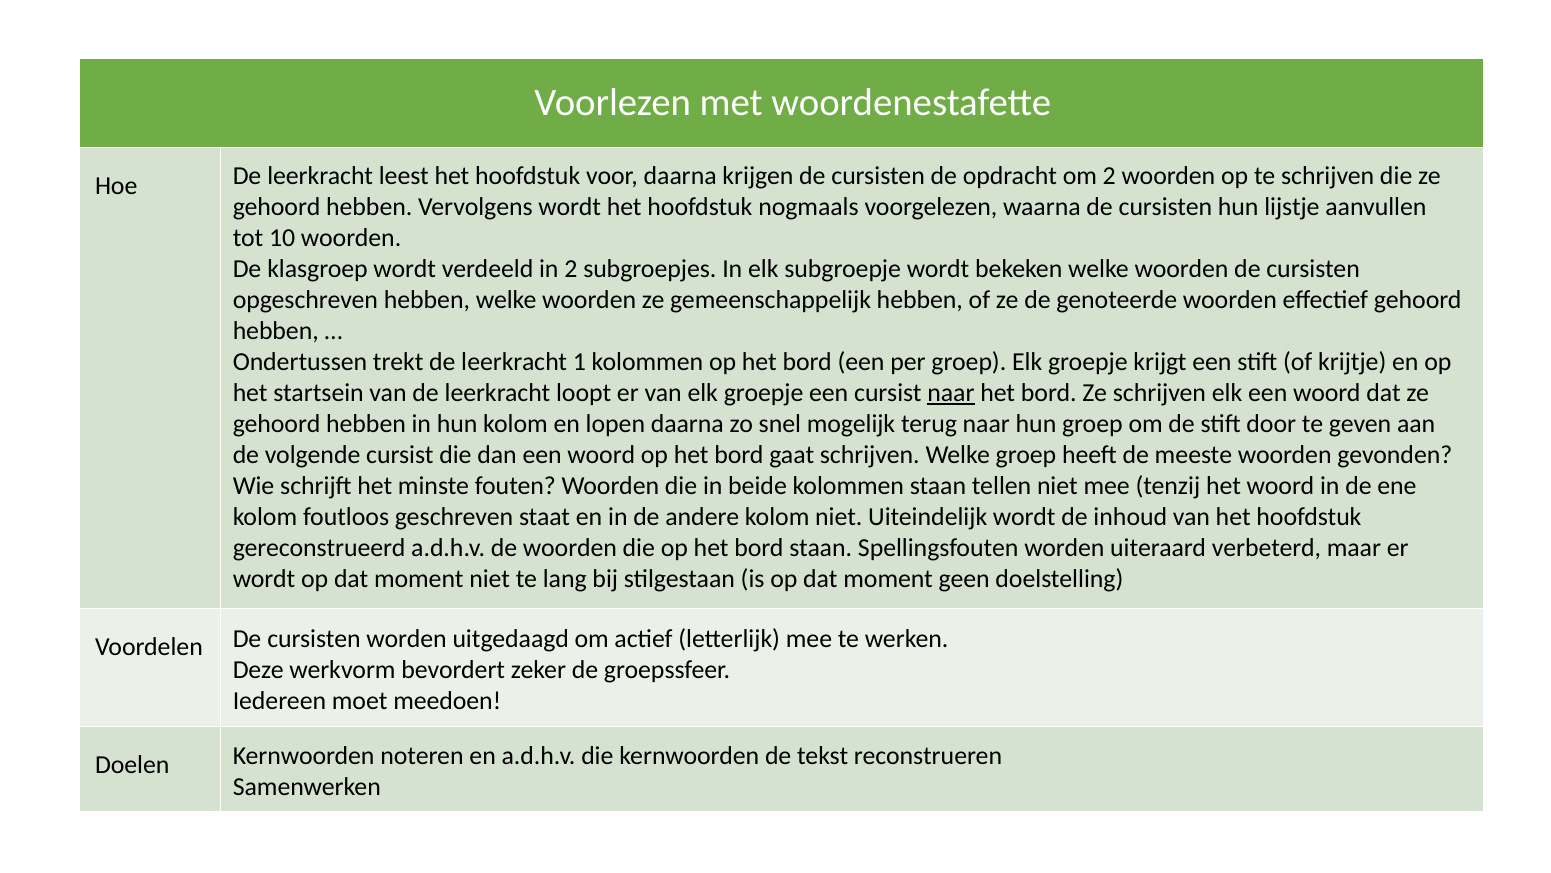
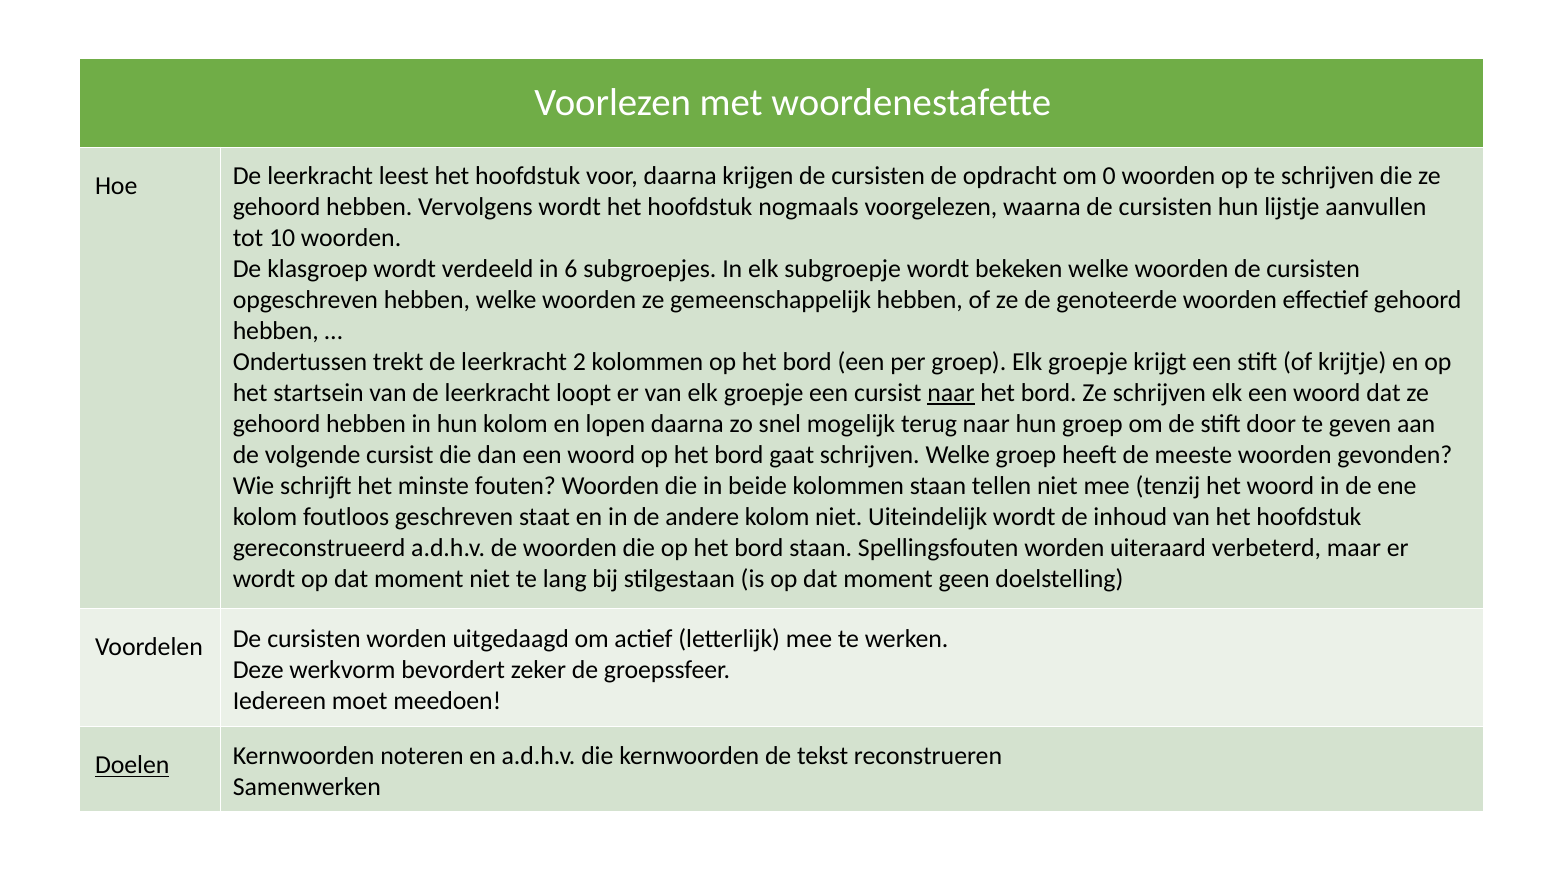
om 2: 2 -> 0
in 2: 2 -> 6
1: 1 -> 2
Doelen underline: none -> present
